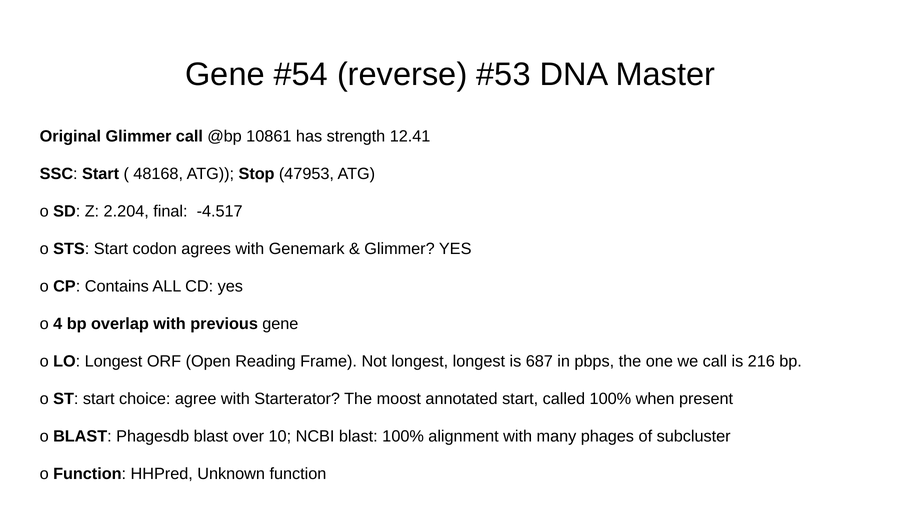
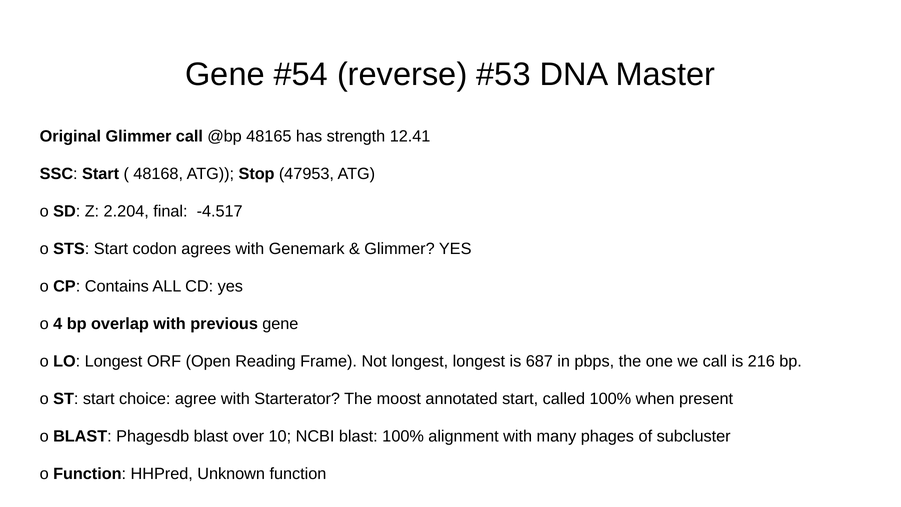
10861: 10861 -> 48165
